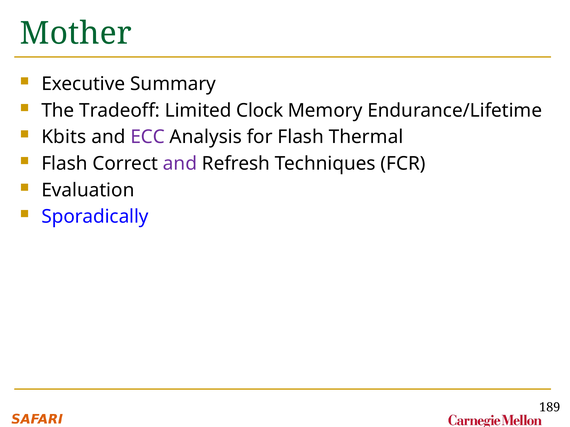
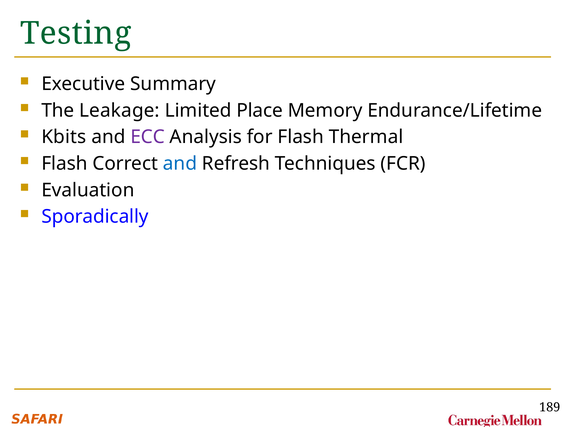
Mother: Mother -> Testing
Tradeoff: Tradeoff -> Leakage
Clock: Clock -> Place
and at (180, 164) colour: purple -> blue
